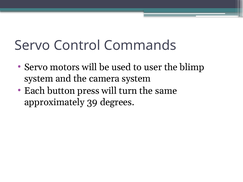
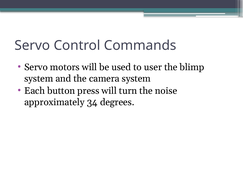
same: same -> noise
39: 39 -> 34
